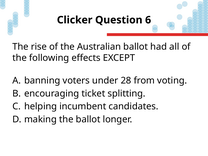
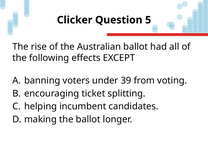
6: 6 -> 5
28: 28 -> 39
